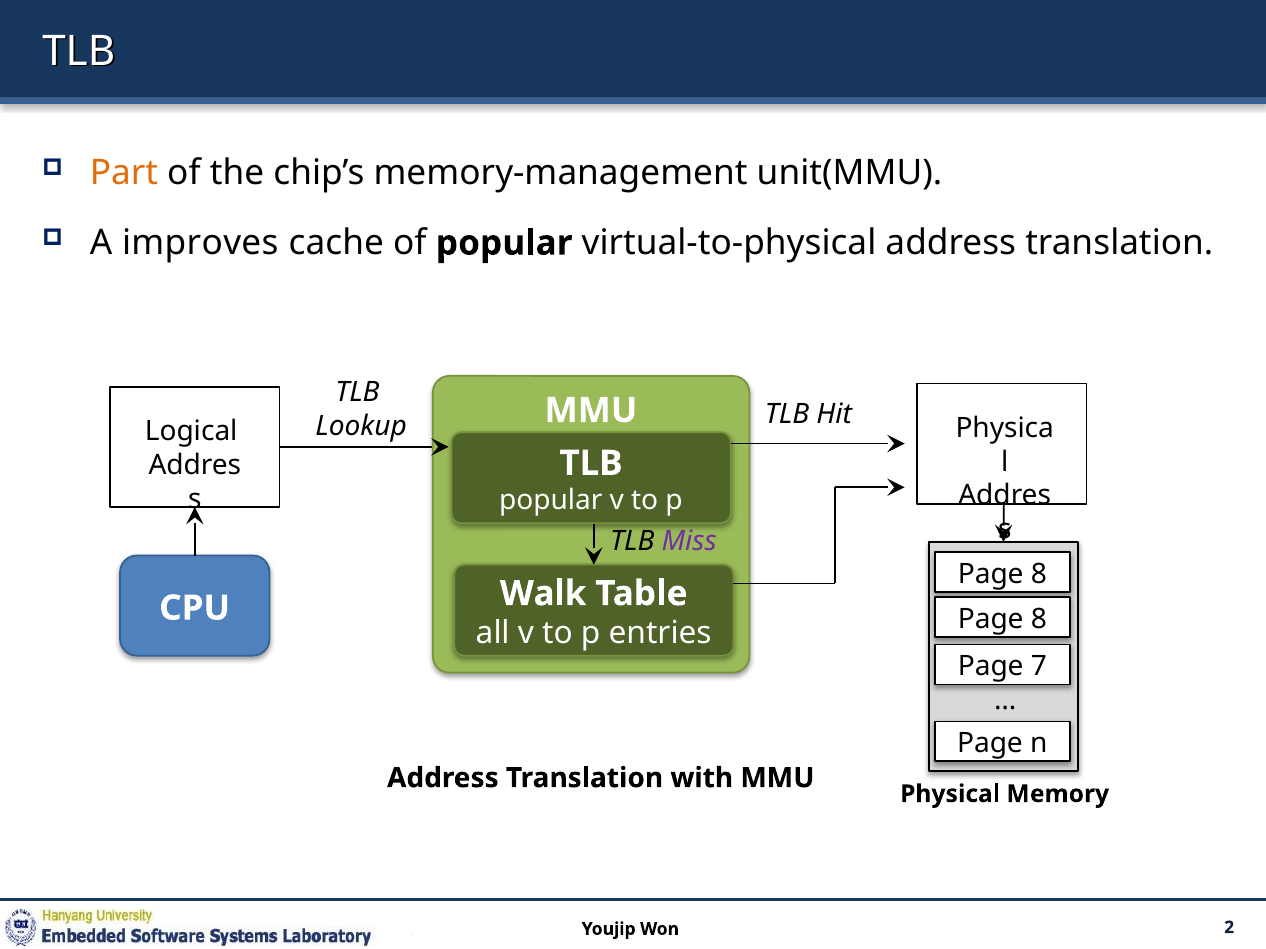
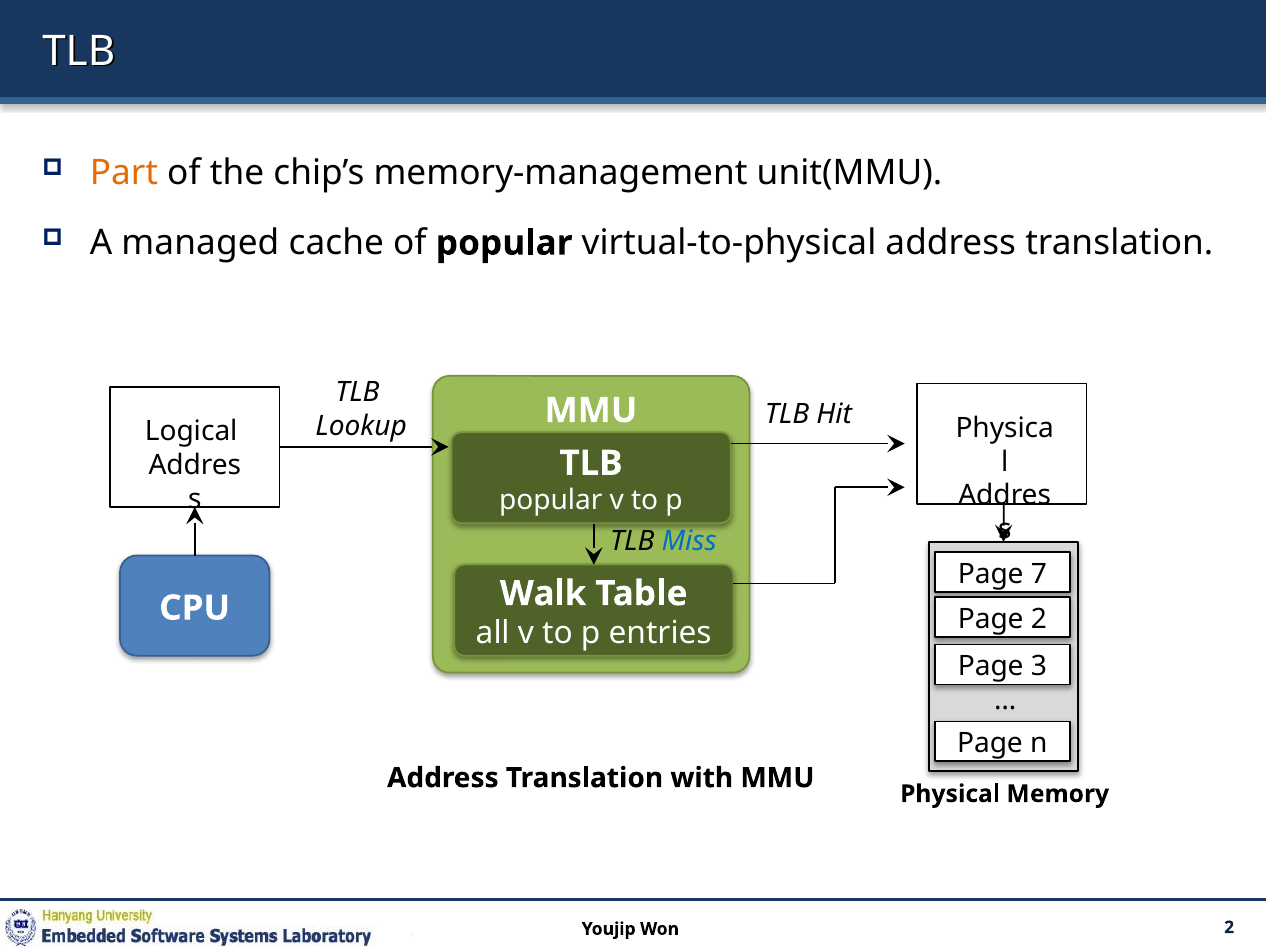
improves: improves -> managed
Miss colour: purple -> blue
8 at (1039, 574): 8 -> 7
8 at (1039, 619): 8 -> 2
7: 7 -> 3
